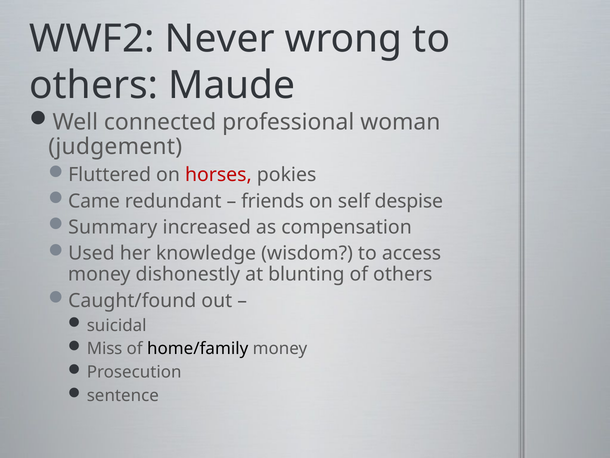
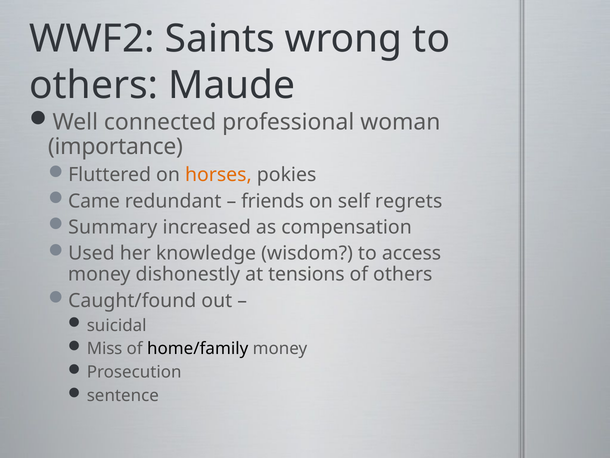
Never: Never -> Saints
judgement: judgement -> importance
horses colour: red -> orange
despise: despise -> regrets
blunting: blunting -> tensions
